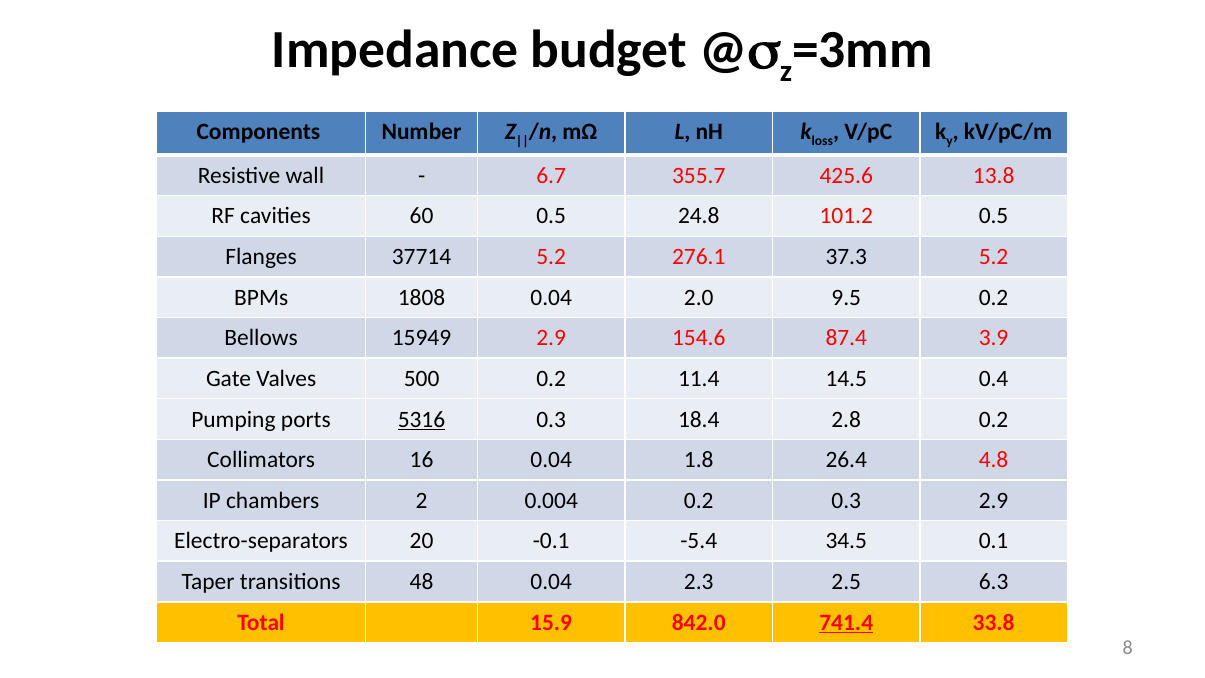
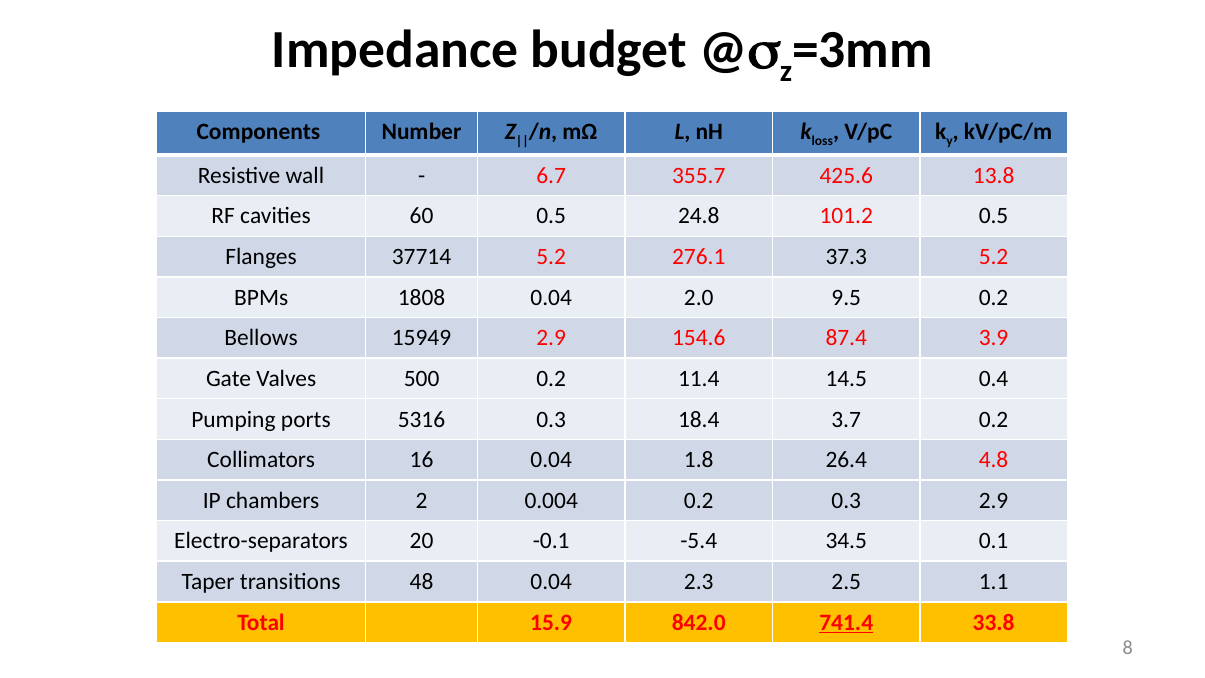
5316 underline: present -> none
2.8: 2.8 -> 3.7
6.3: 6.3 -> 1.1
